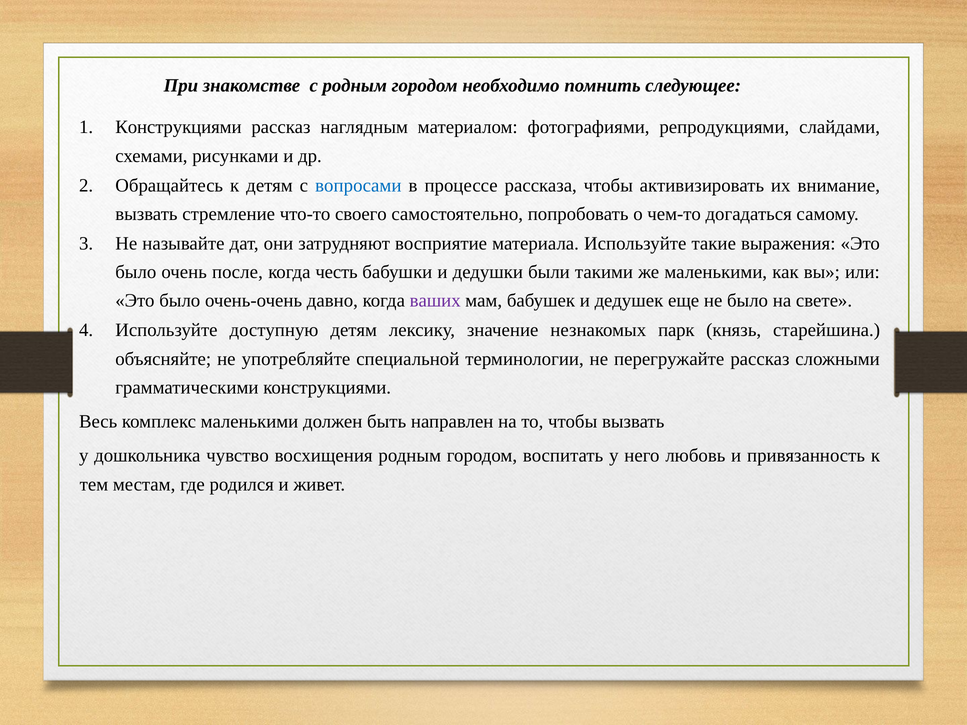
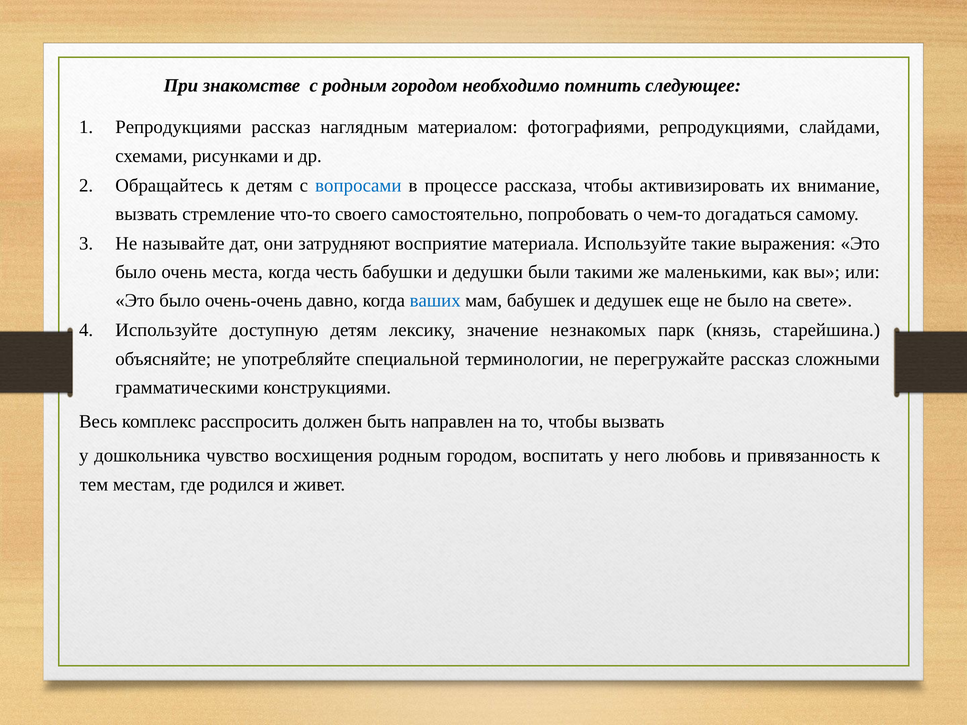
Конструкциями at (178, 127): Конструкциями -> Репродукциями
после: после -> места
ваших colour: purple -> blue
комплекс маленькими: маленькими -> расспросить
